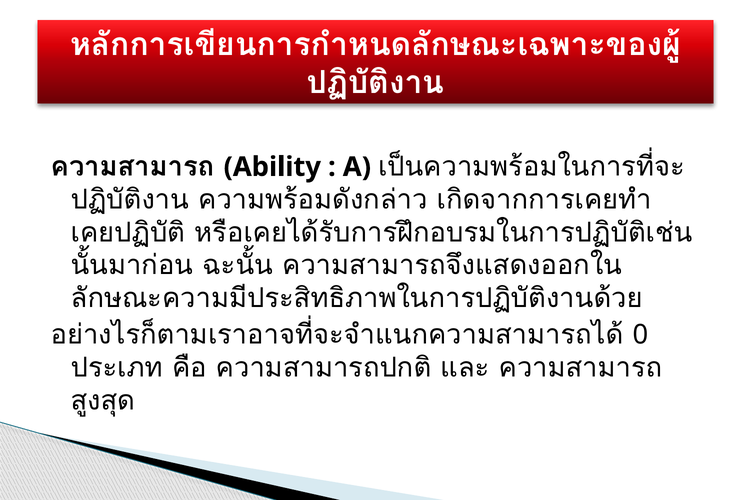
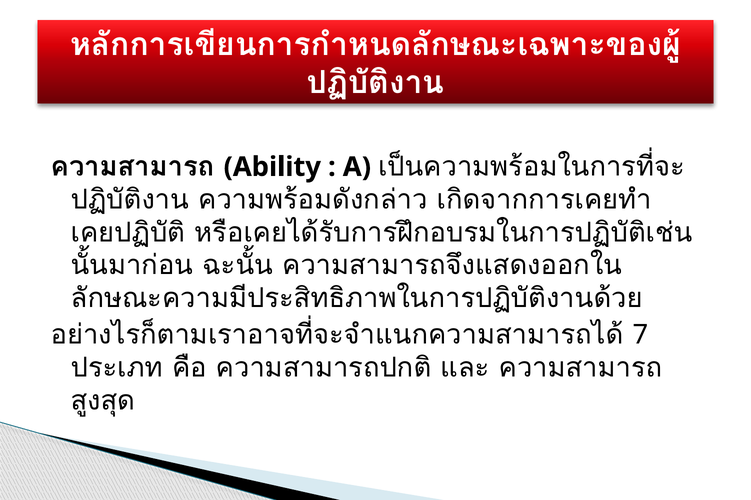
0: 0 -> 7
